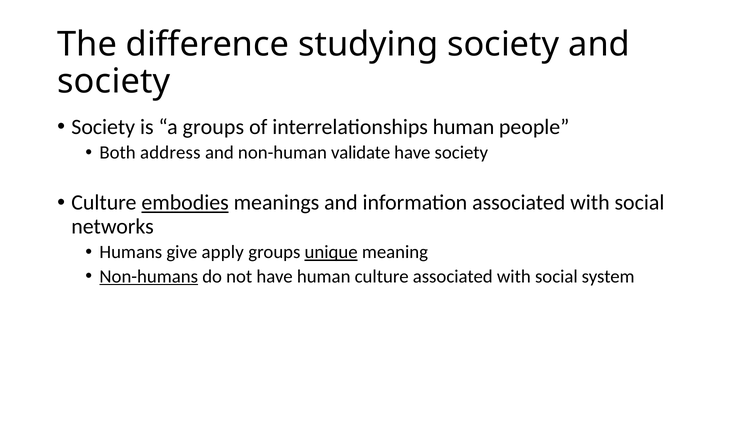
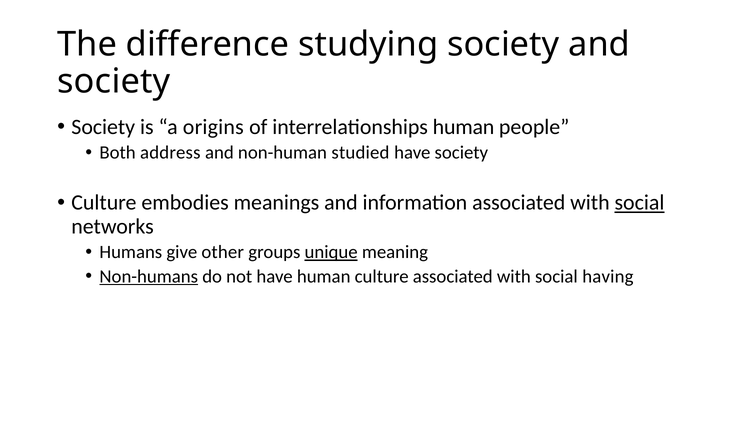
a groups: groups -> origins
validate: validate -> studied
embodies underline: present -> none
social at (639, 203) underline: none -> present
apply: apply -> other
system: system -> having
